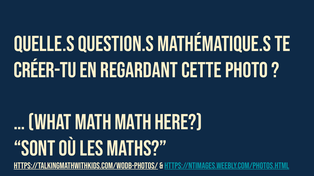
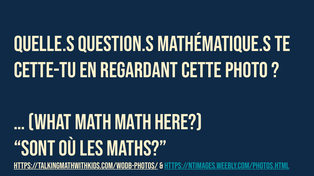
créer-tu: créer-tu -> cette-tu
